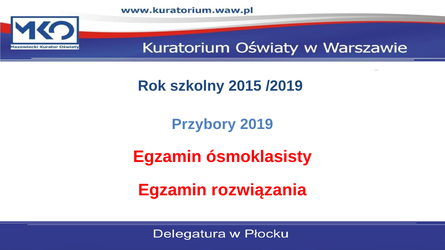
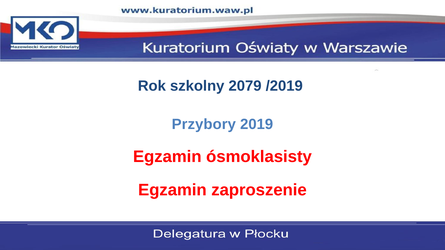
2015: 2015 -> 2079
rozwiązania: rozwiązania -> zaproszenie
